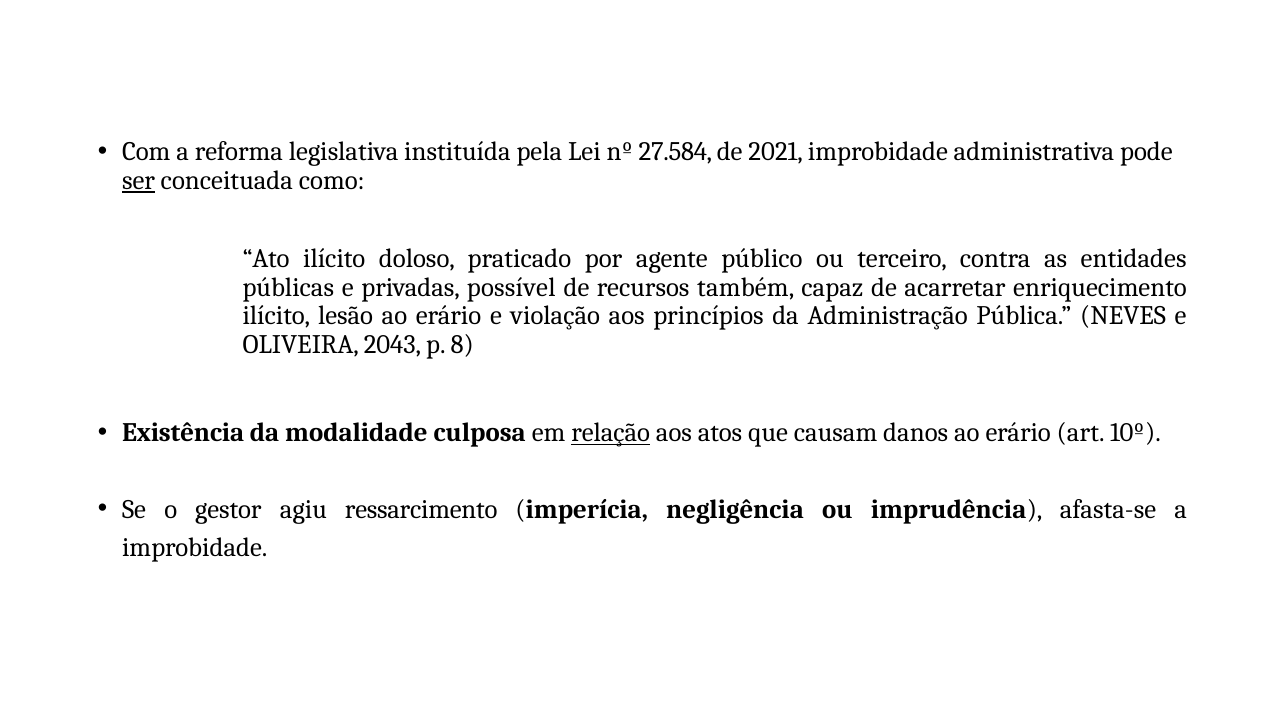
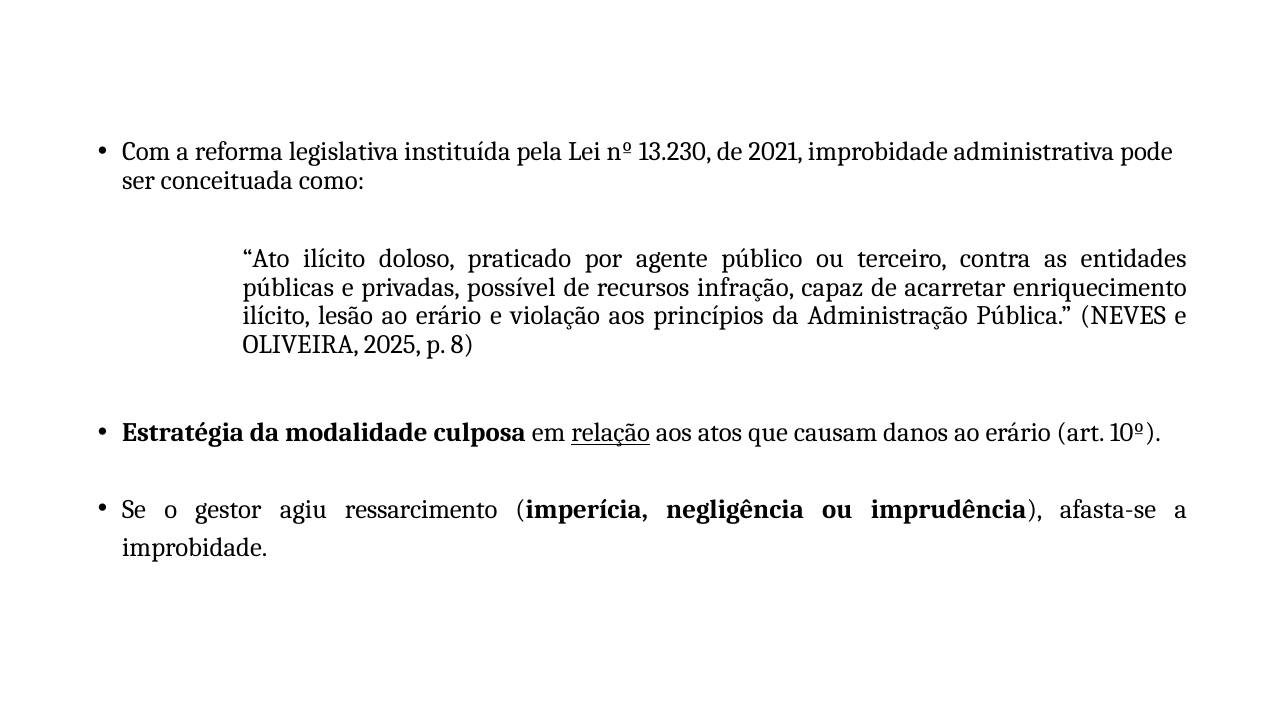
27.584: 27.584 -> 13.230
ser underline: present -> none
também: também -> infração
2043: 2043 -> 2025
Existência: Existência -> Estratégia
